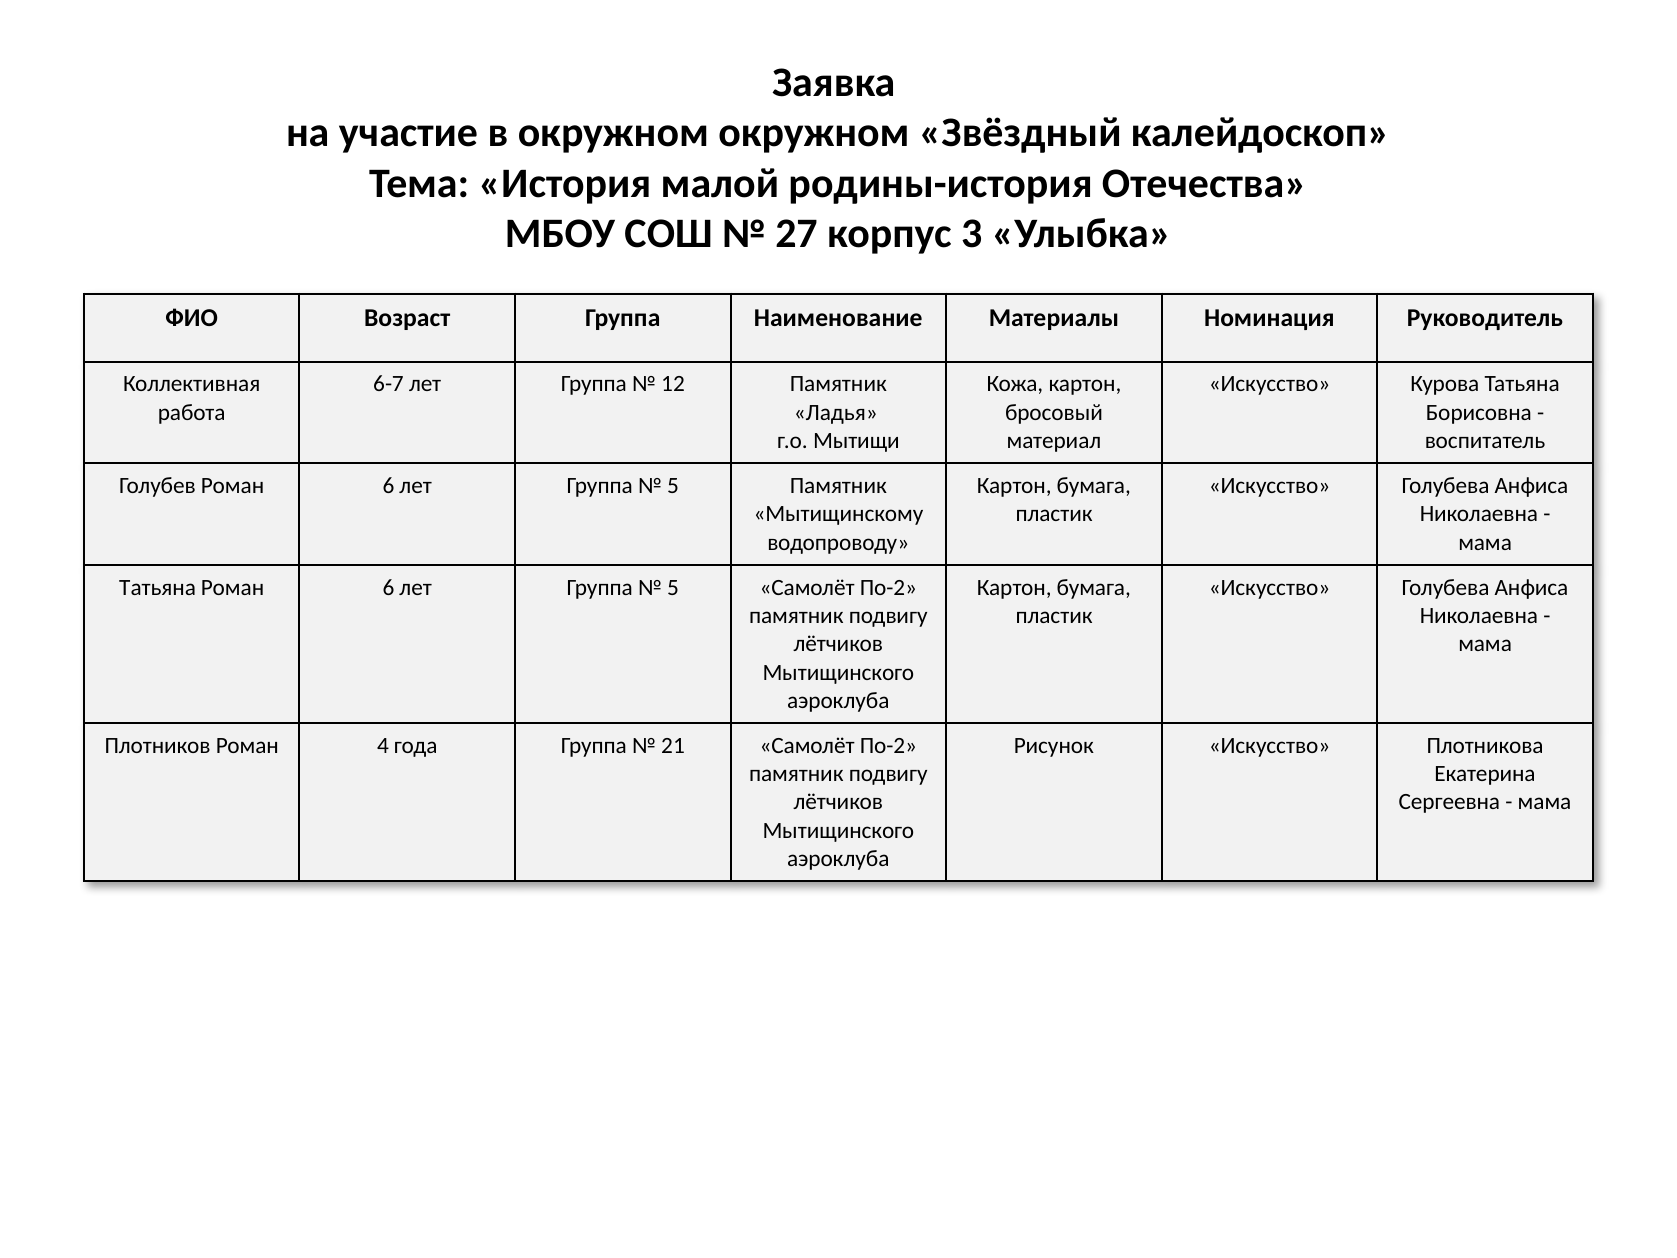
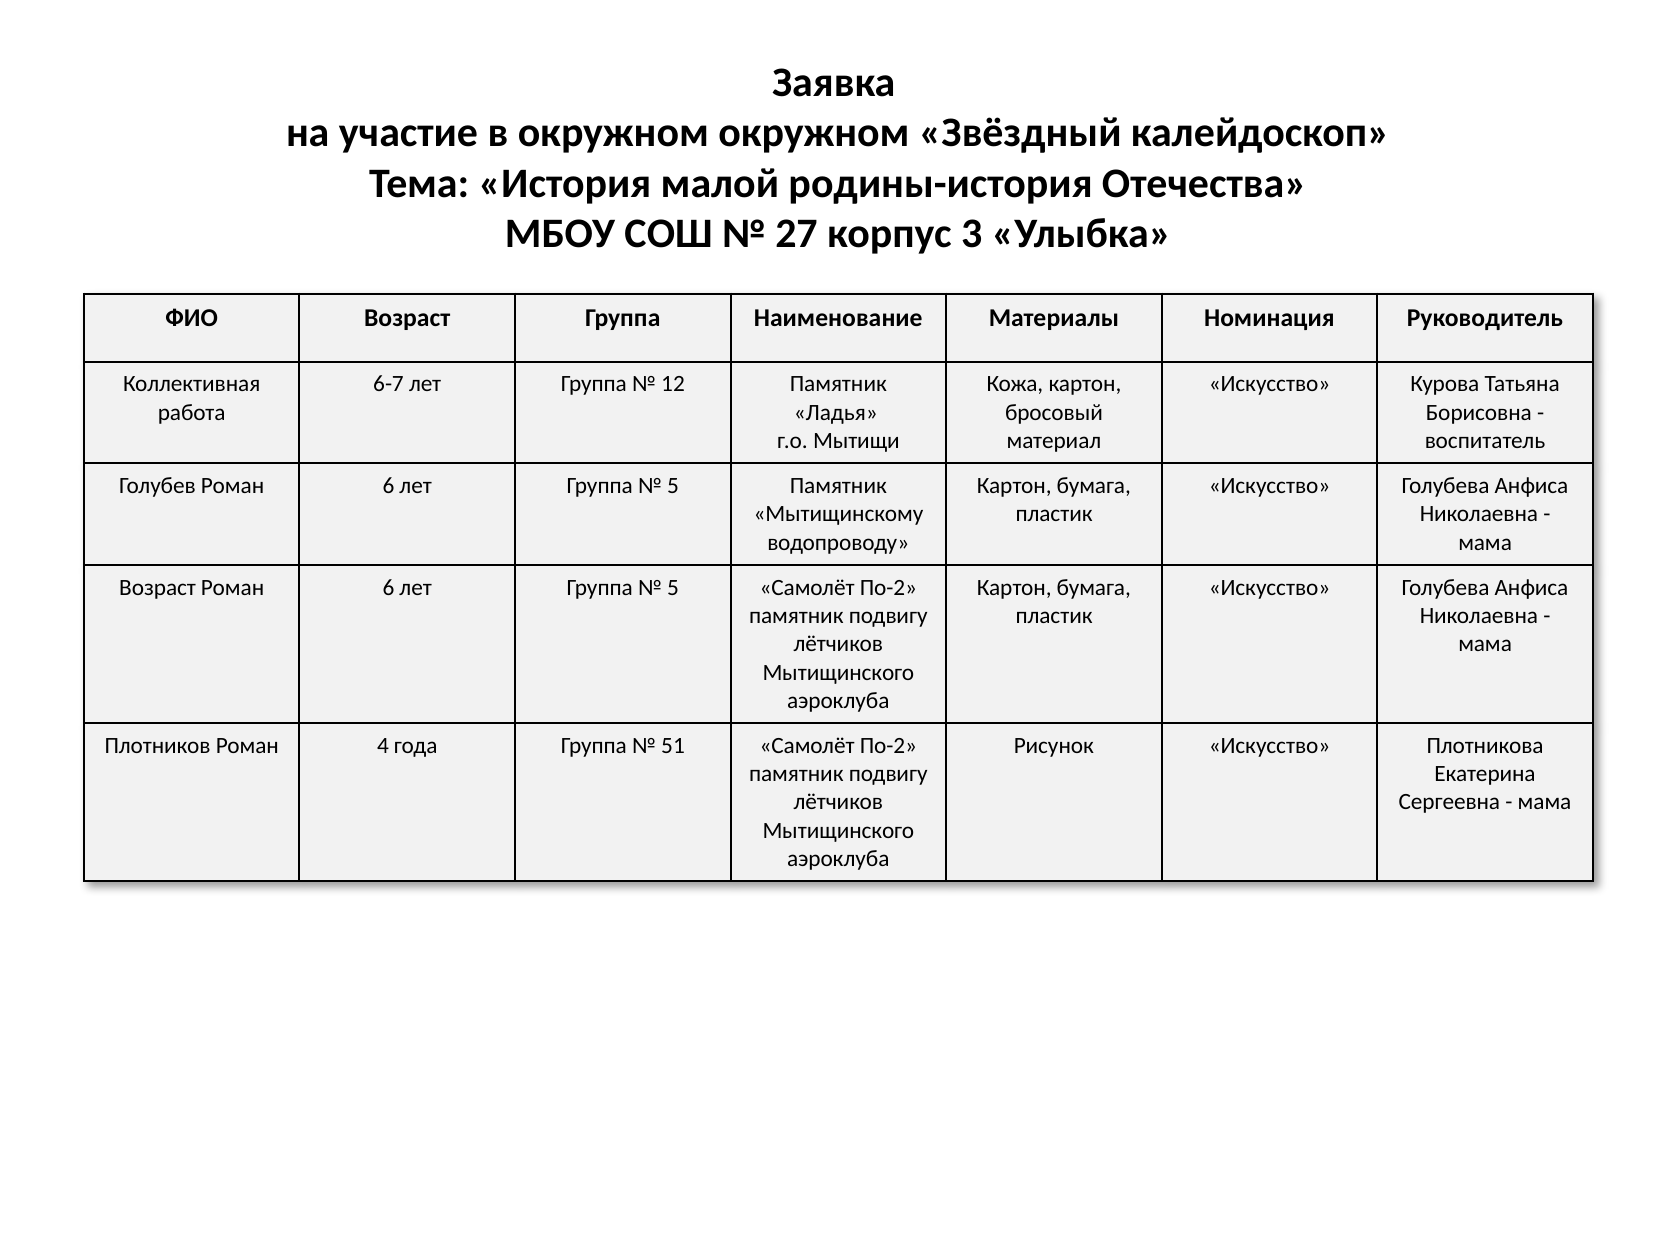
Татьяна at (158, 587): Татьяна -> Возраст
21: 21 -> 51
